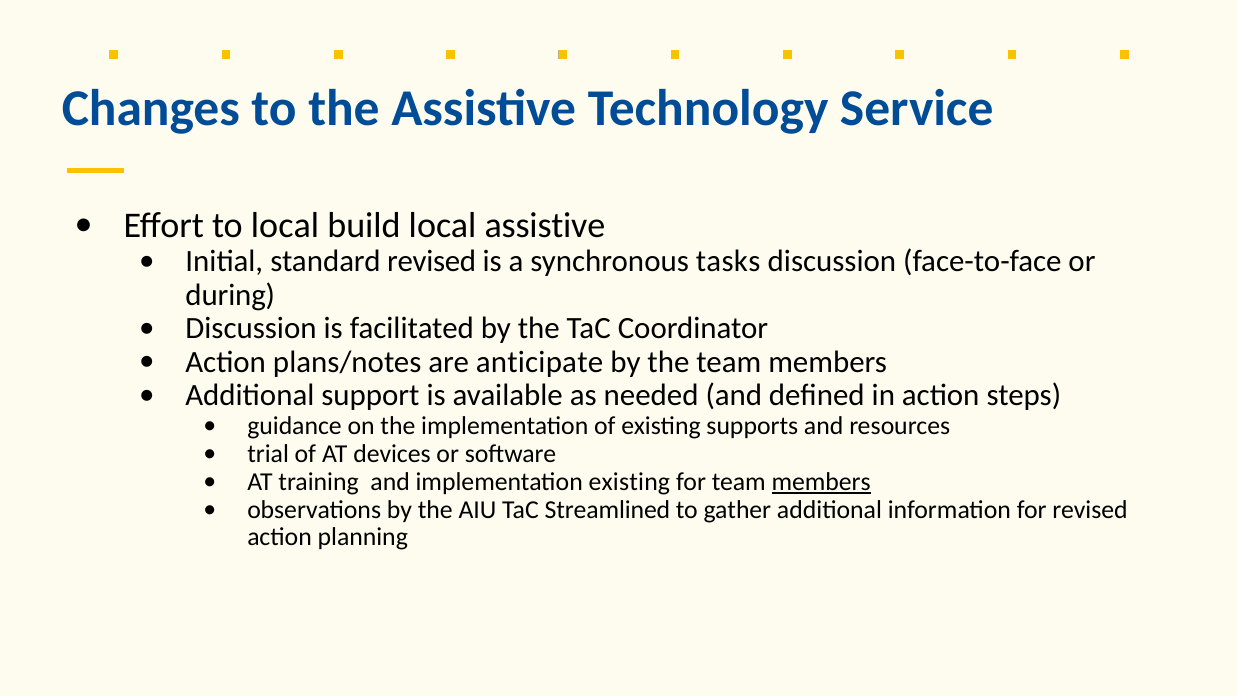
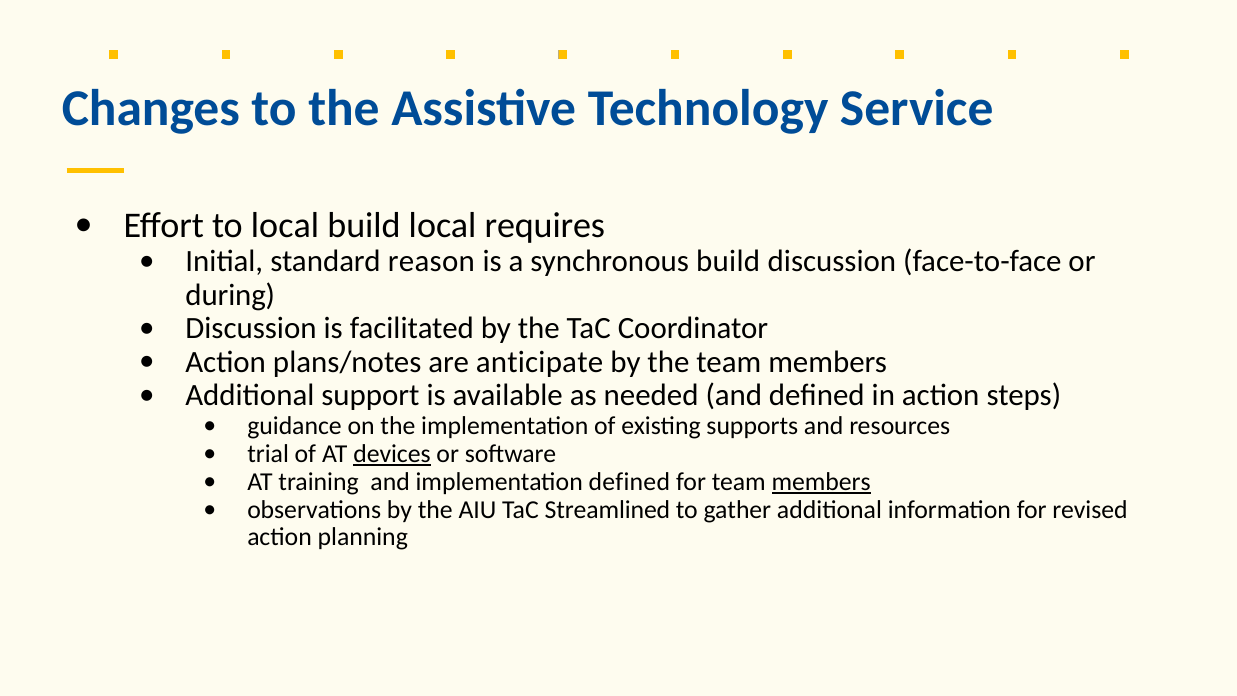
local assistive: assistive -> requires
standard revised: revised -> reason
synchronous tasks: tasks -> build
devices underline: none -> present
implementation existing: existing -> defined
